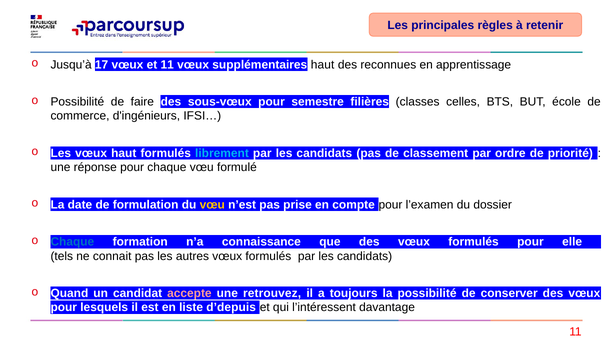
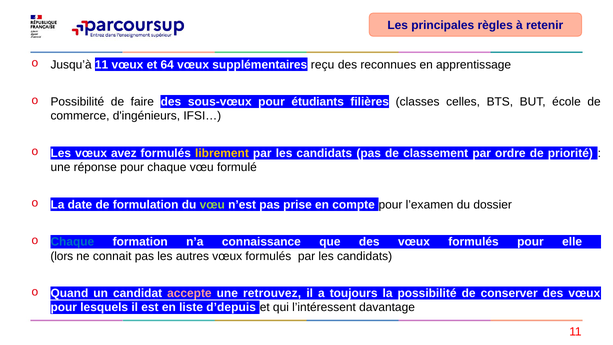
Jusqu’à 17: 17 -> 11
et 11: 11 -> 64
supplémentaires haut: haut -> reçu
semestre: semestre -> étudiants
vœux haut: haut -> avez
librement colour: light blue -> yellow
vœu at (212, 205) colour: yellow -> light green
tels: tels -> lors
